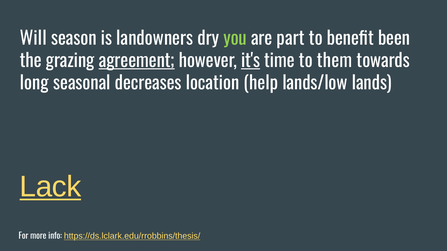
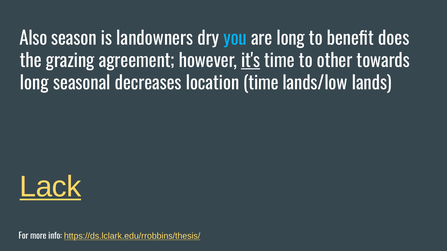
Will: Will -> Also
you colour: light green -> light blue
are part: part -> long
been: been -> does
agreement underline: present -> none
them: them -> other
location help: help -> time
